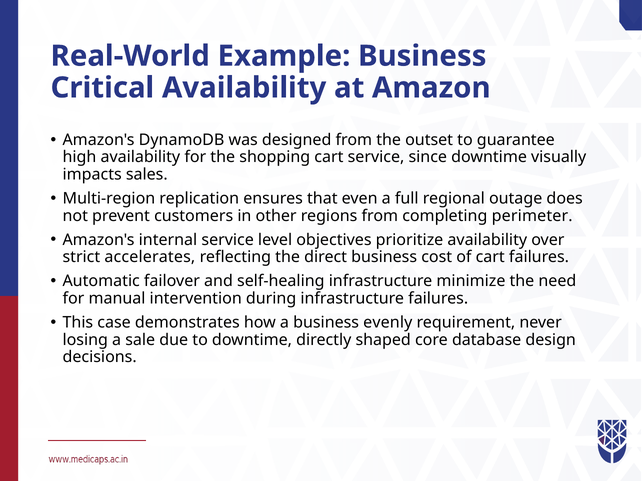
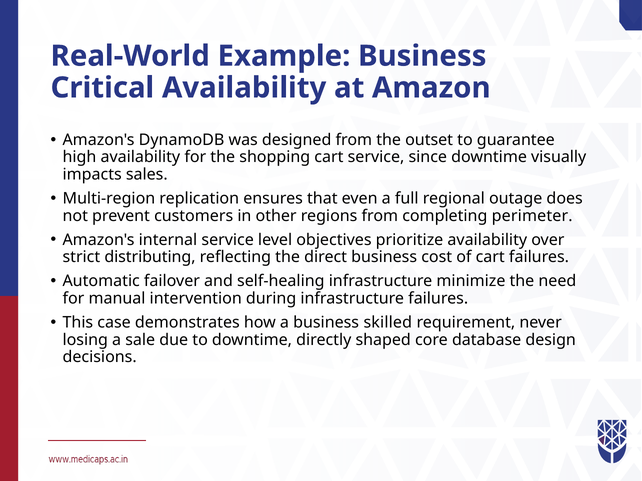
accelerates: accelerates -> distributing
evenly: evenly -> skilled
